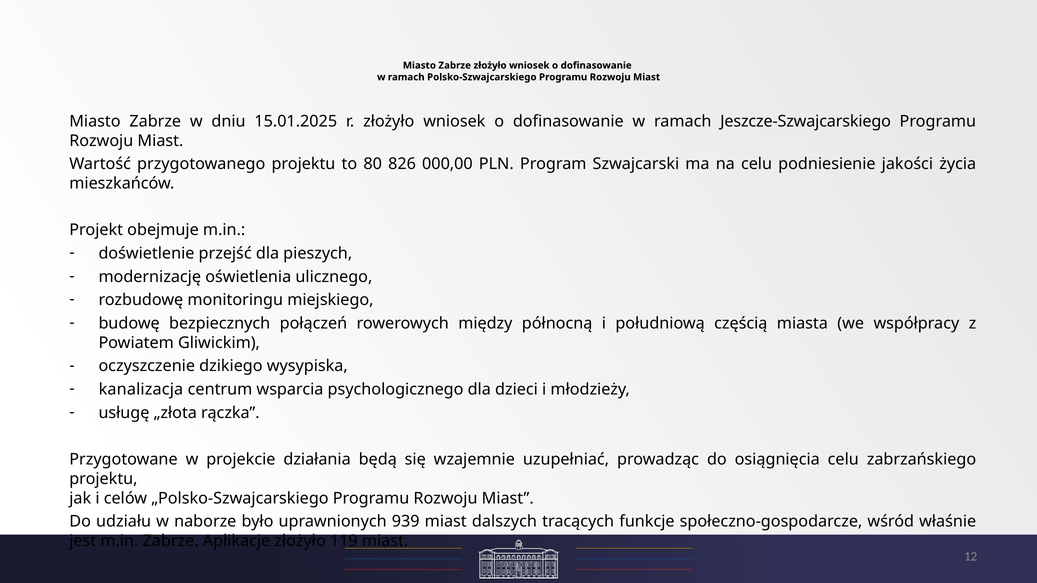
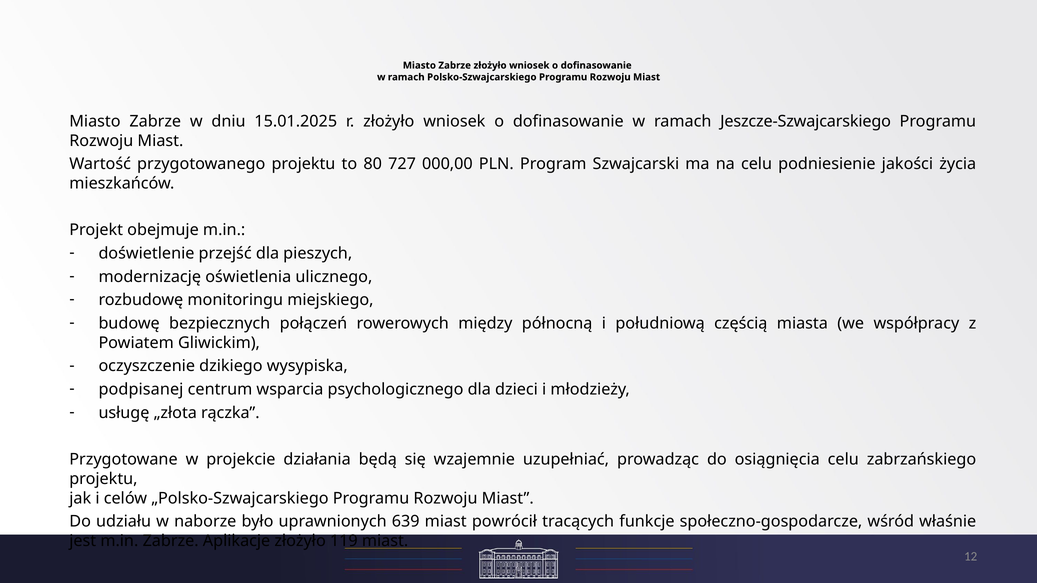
826: 826 -> 727
kanalizacja: kanalizacja -> podpisanej
939: 939 -> 639
dalszych: dalszych -> powrócił
